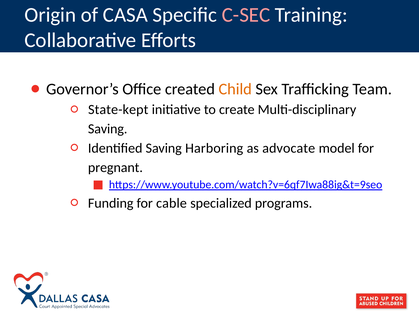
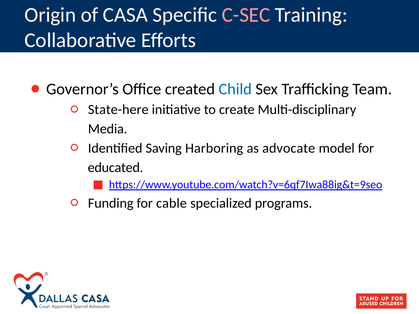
Child colour: orange -> blue
State-kept: State-kept -> State-here
Saving at (108, 129): Saving -> Media
pregnant: pregnant -> educated
